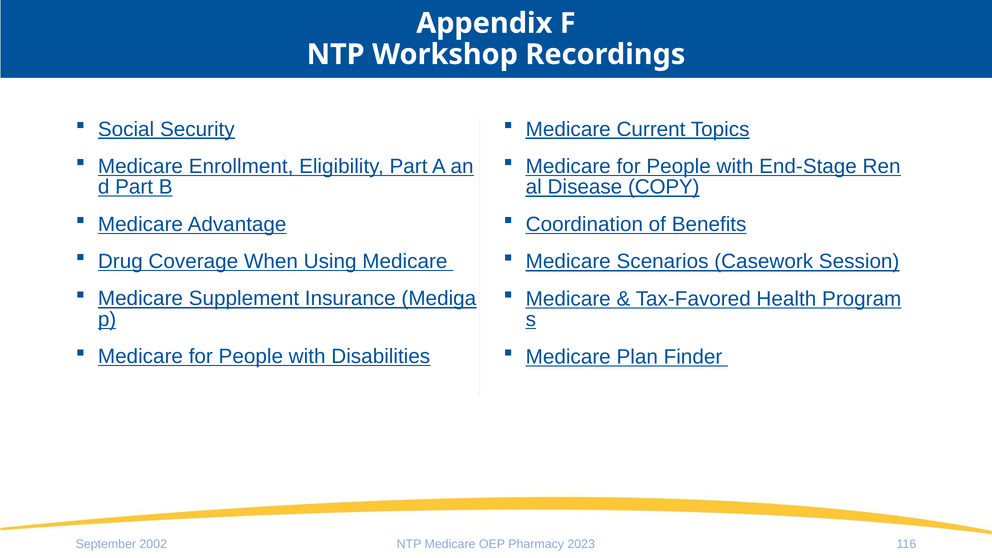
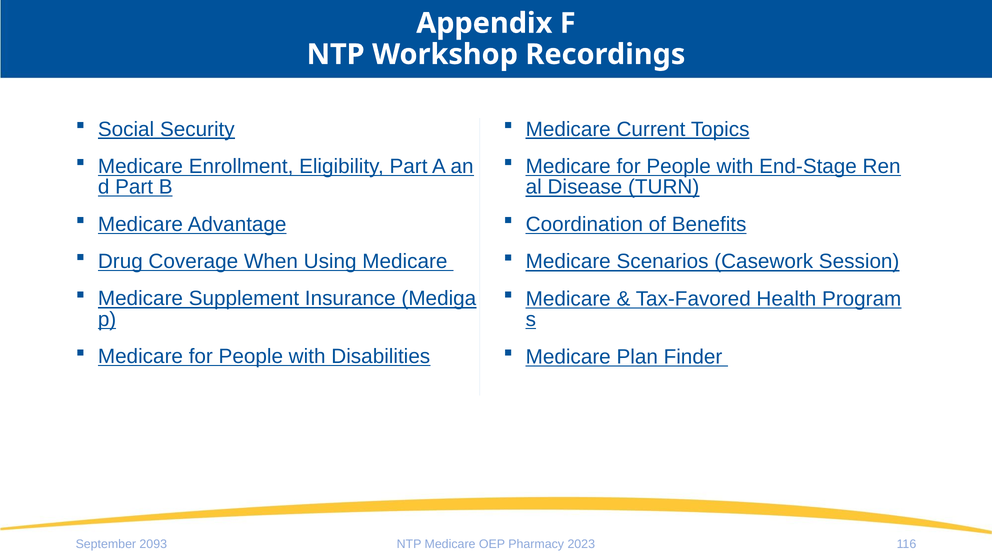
COPY: COPY -> TURN
2002: 2002 -> 2093
